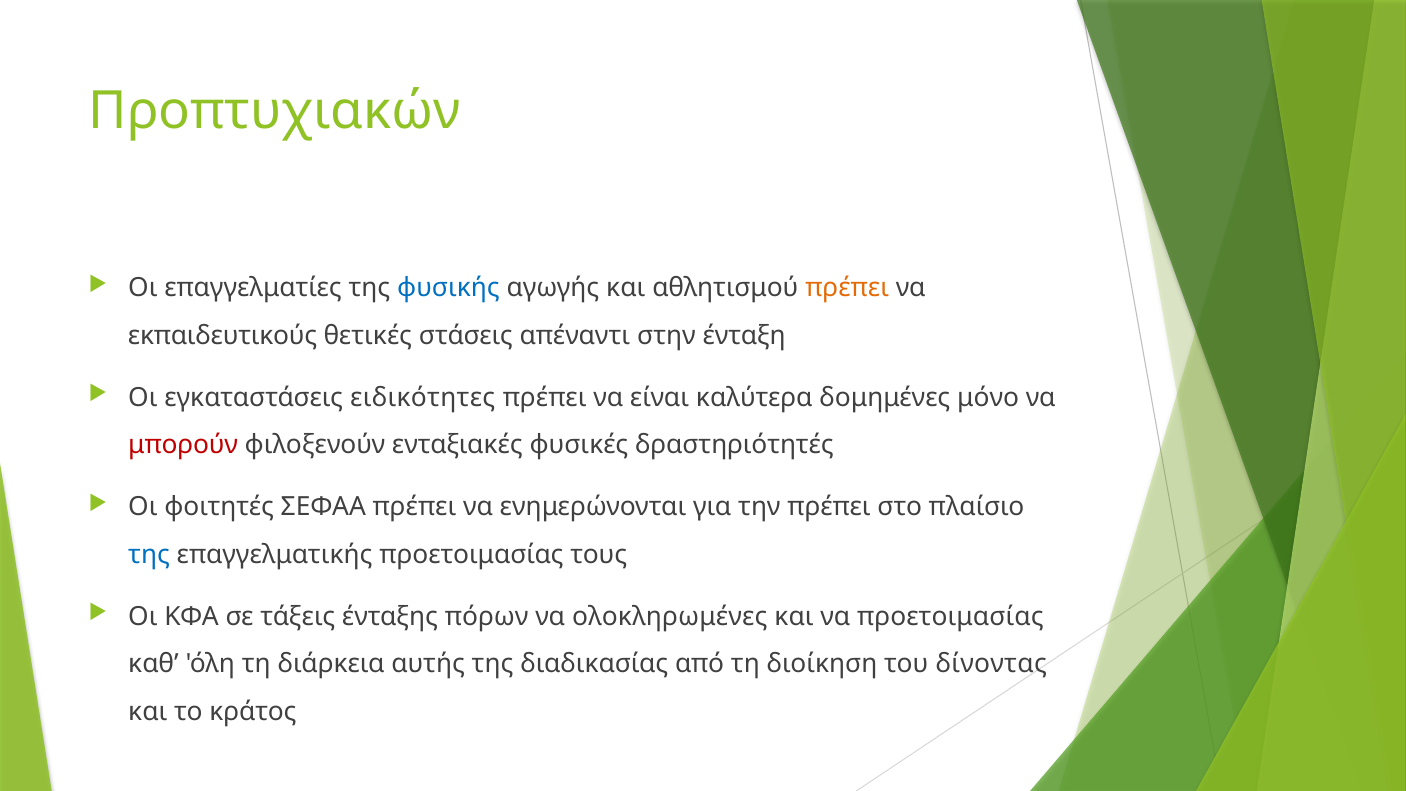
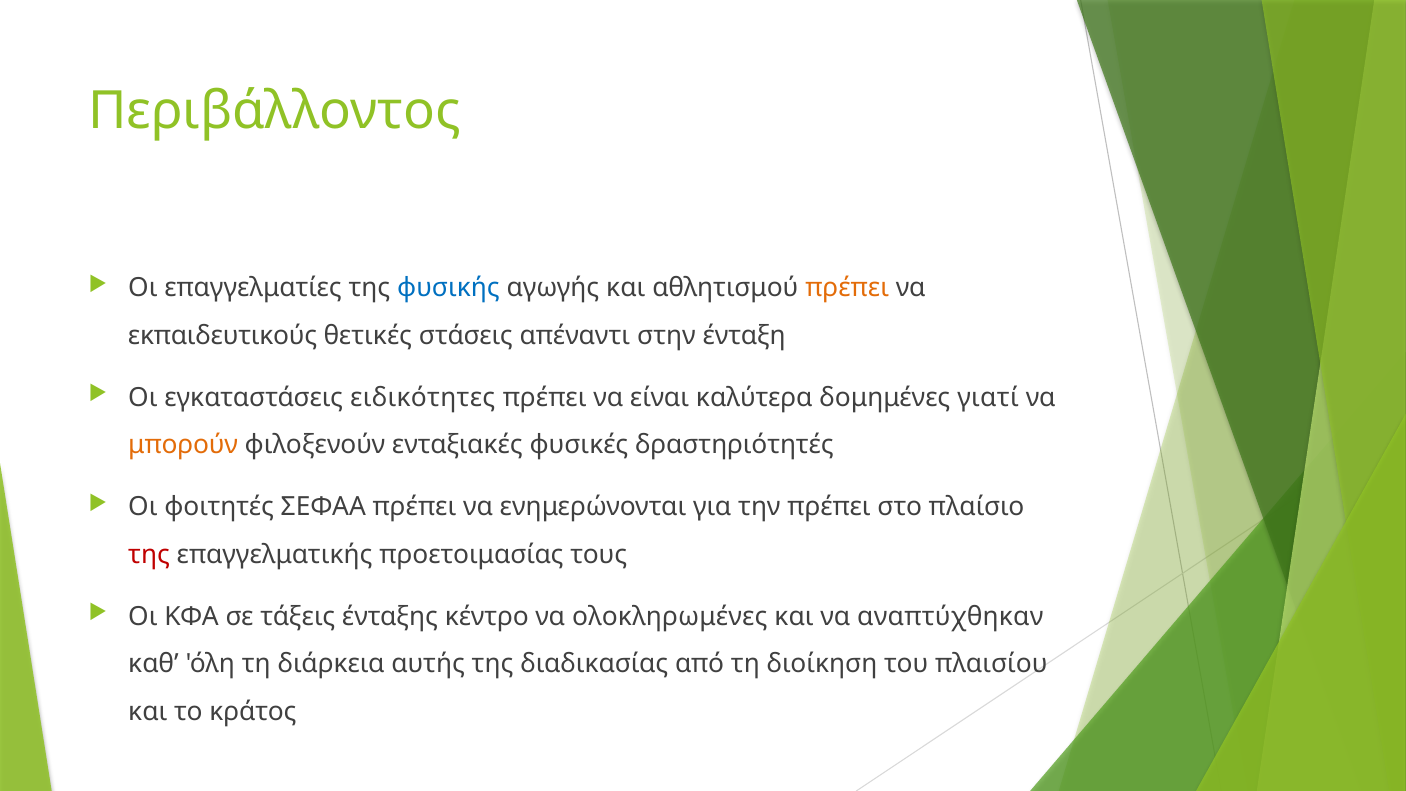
Προπτυχιακών: Προπτυχιακών -> Περιβάλλοντος
μόνο: μόνο -> γιατί
μπορούν colour: red -> orange
της at (149, 554) colour: blue -> red
πόρων: πόρων -> κέντρο
να προετοιμασίας: προετοιμασίας -> αναπτύχθηκαν
δίνοντας: δίνοντας -> πλαισίου
